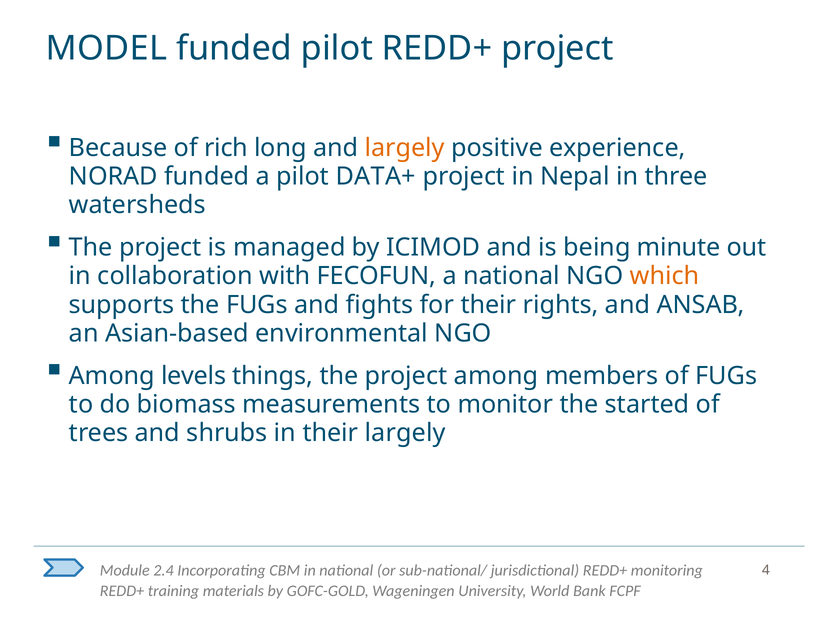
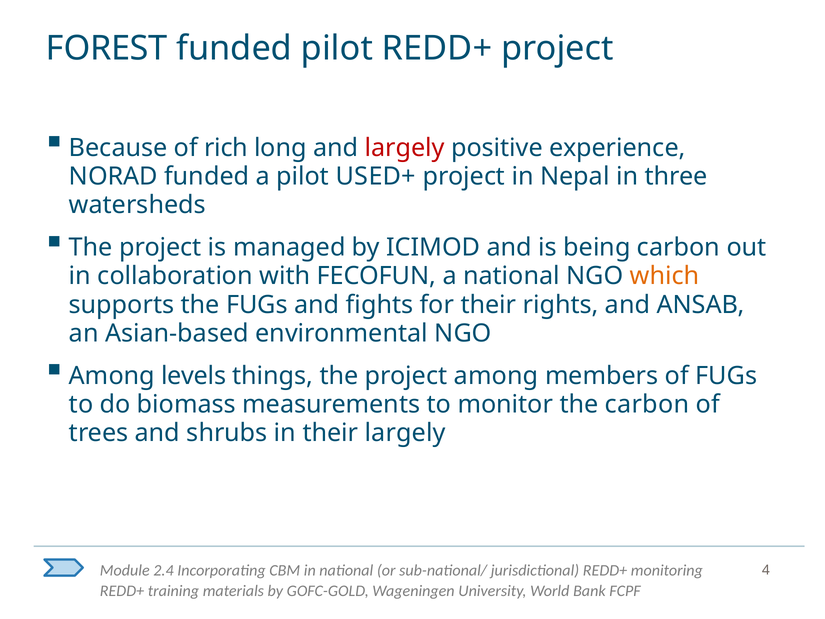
MODEL: MODEL -> FOREST
largely at (405, 148) colour: orange -> red
DATA+: DATA+ -> USED+
being minute: minute -> carbon
the started: started -> carbon
